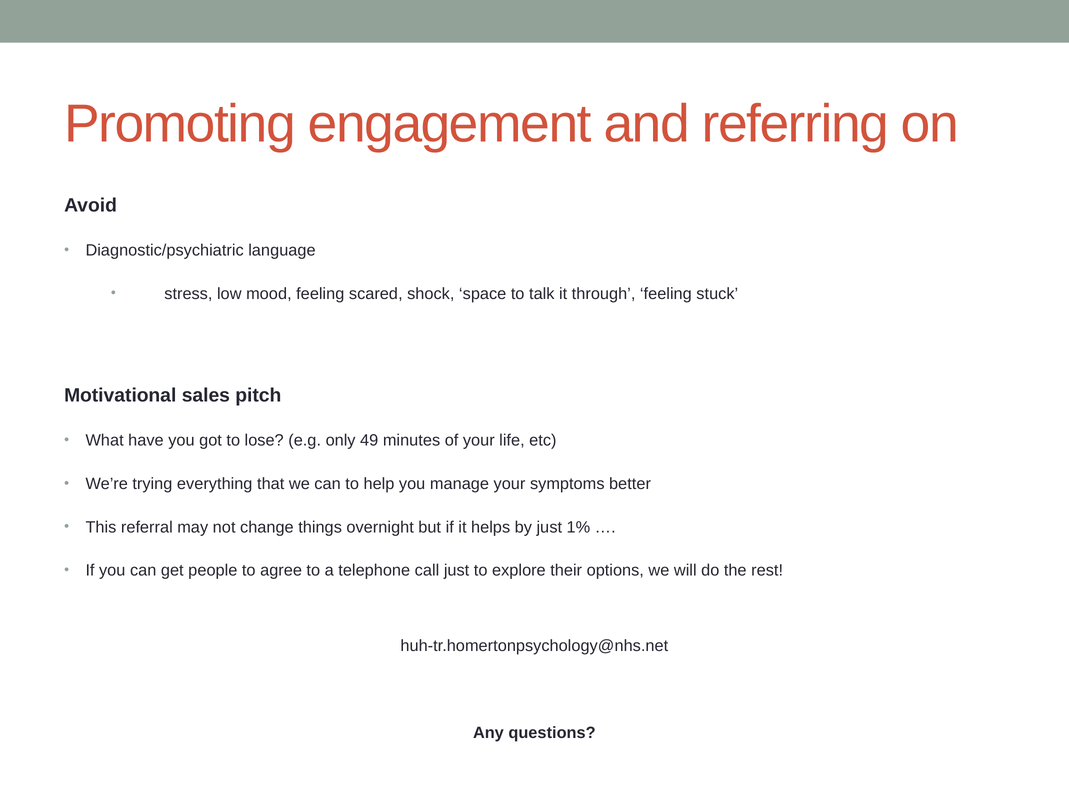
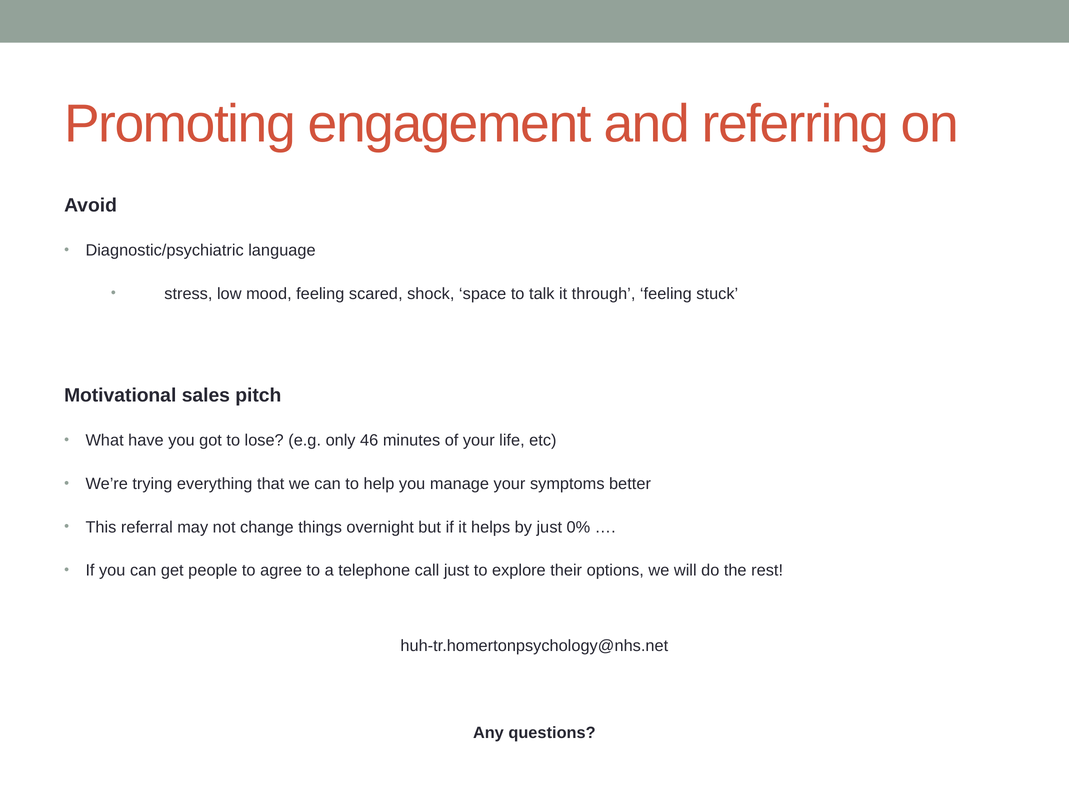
49: 49 -> 46
1%: 1% -> 0%
